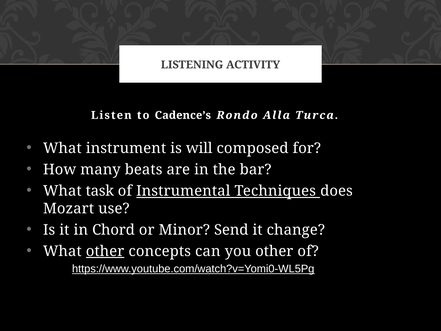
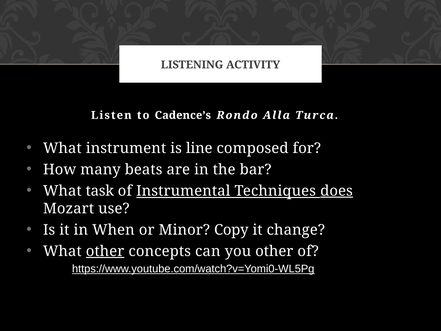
will: will -> line
does underline: none -> present
Chord: Chord -> When
Send: Send -> Copy
